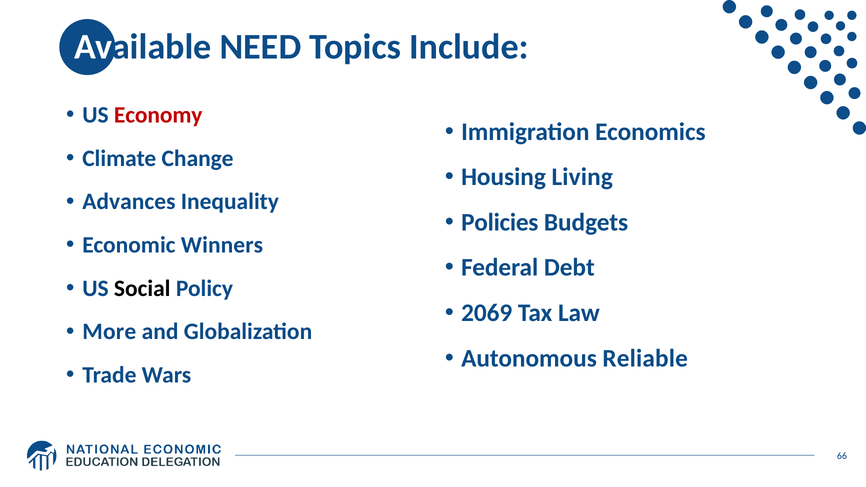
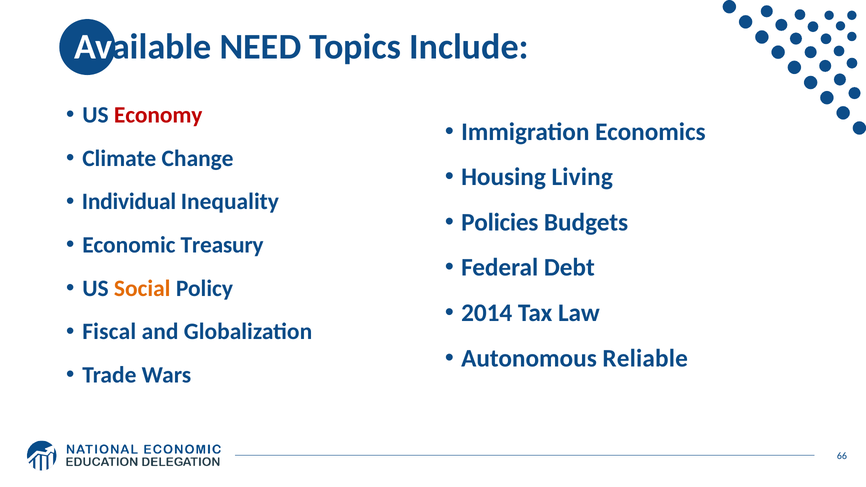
Advances: Advances -> Individual
Winners: Winners -> Treasury
Social colour: black -> orange
2069: 2069 -> 2014
More: More -> Fiscal
